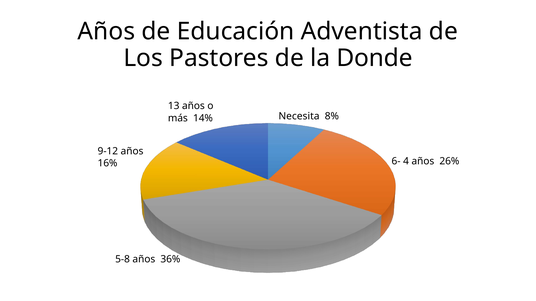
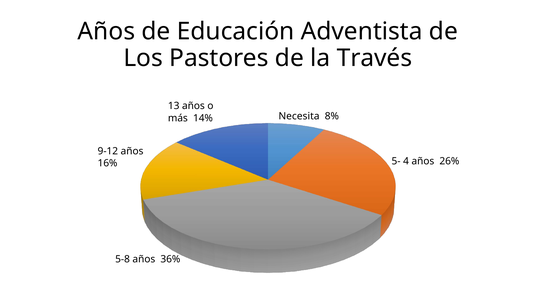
Donde: Donde -> Través
6-: 6- -> 5-
